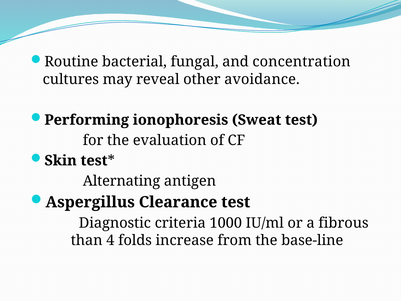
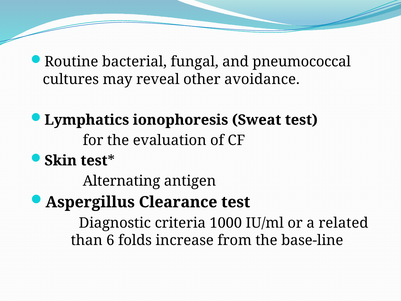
concentration: concentration -> pneumococcal
Performing: Performing -> Lymphatics
fibrous: fibrous -> related
4: 4 -> 6
